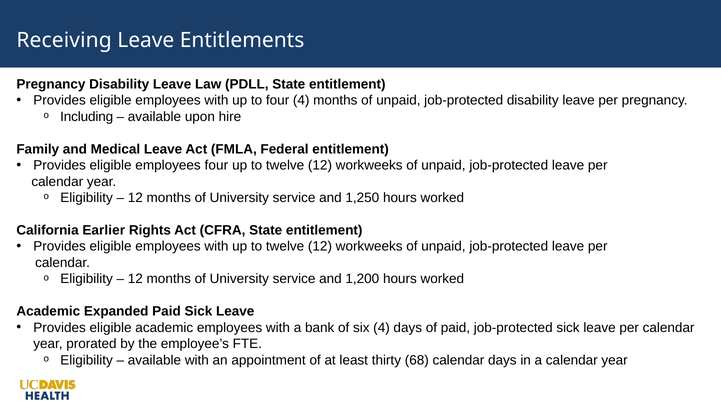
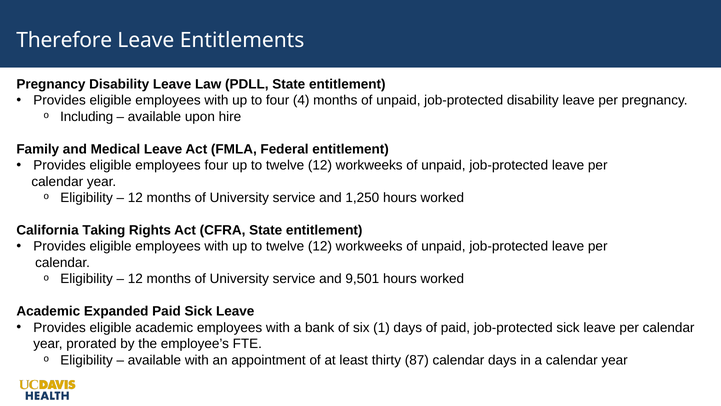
Receiving: Receiving -> Therefore
Earlier: Earlier -> Taking
1,200: 1,200 -> 9,501
six 4: 4 -> 1
68: 68 -> 87
